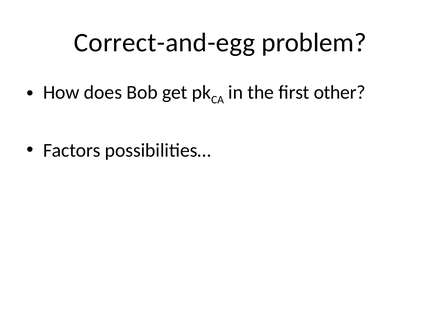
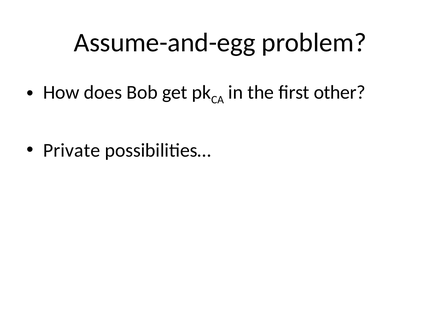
Correct-and-egg: Correct-and-egg -> Assume-and-egg
Factors: Factors -> Private
